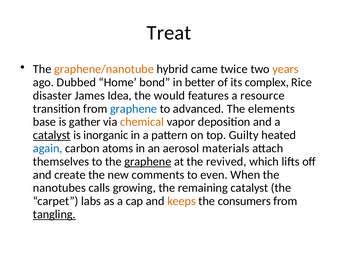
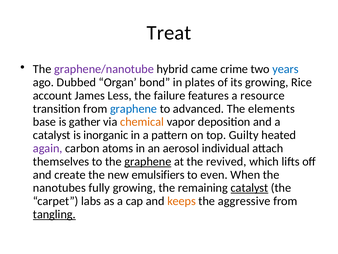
graphene/nanotube colour: orange -> purple
twice: twice -> crime
years colour: orange -> blue
Home: Home -> Organ
better: better -> plates
its complex: complex -> growing
disaster: disaster -> account
Idea: Idea -> Less
would: would -> failure
catalyst at (52, 135) underline: present -> none
again colour: blue -> purple
materials: materials -> individual
comments: comments -> emulsifiers
calls: calls -> fully
catalyst at (249, 188) underline: none -> present
consumers: consumers -> aggressive
